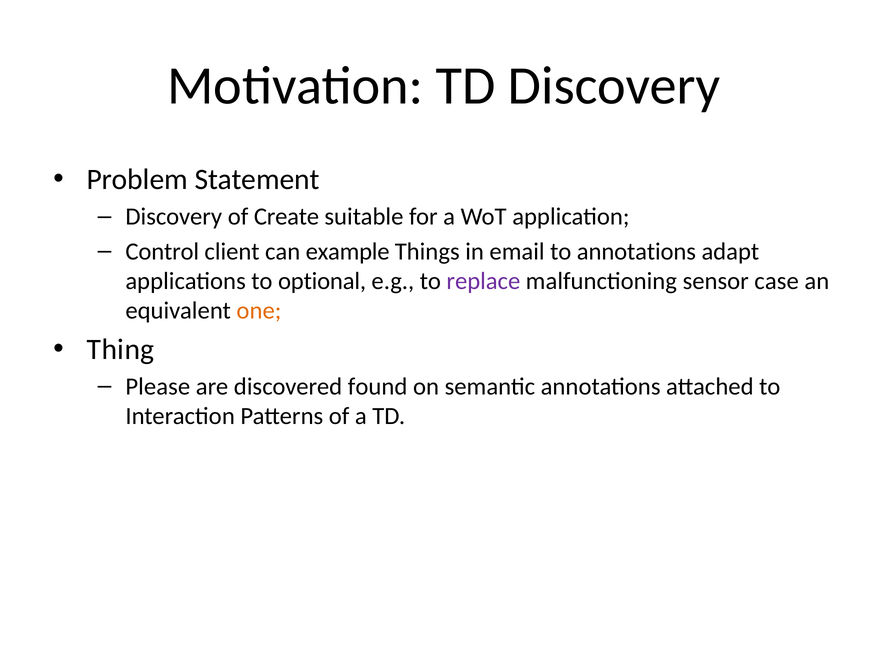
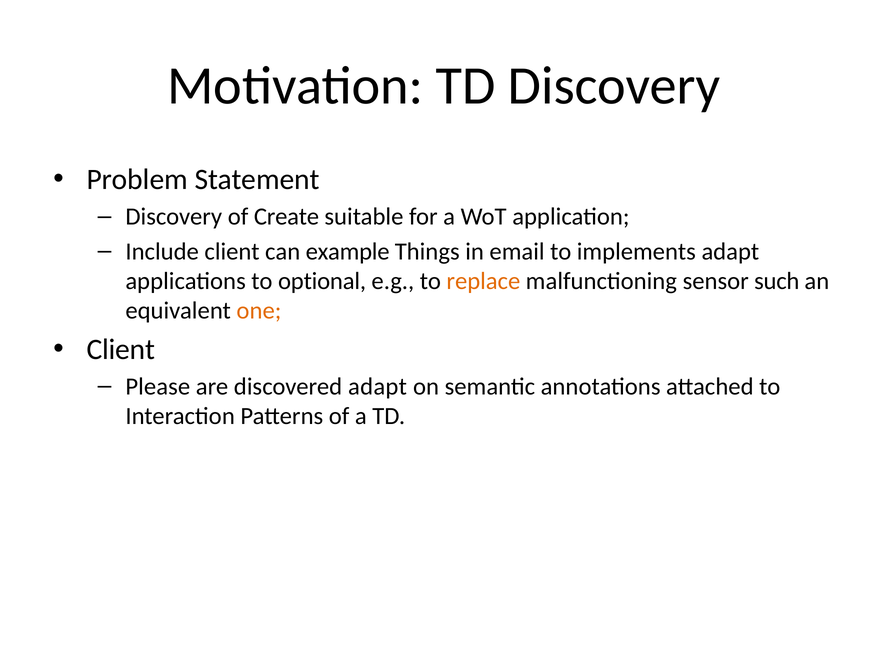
Control: Control -> Include
to annotations: annotations -> implements
replace colour: purple -> orange
case: case -> such
Thing at (121, 349): Thing -> Client
discovered found: found -> adapt
